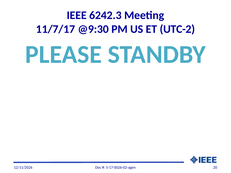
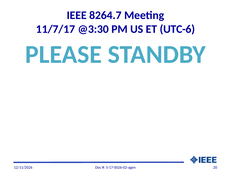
6242.3: 6242.3 -> 8264.7
@9:30: @9:30 -> @3:30
UTC-2: UTC-2 -> UTC-6
